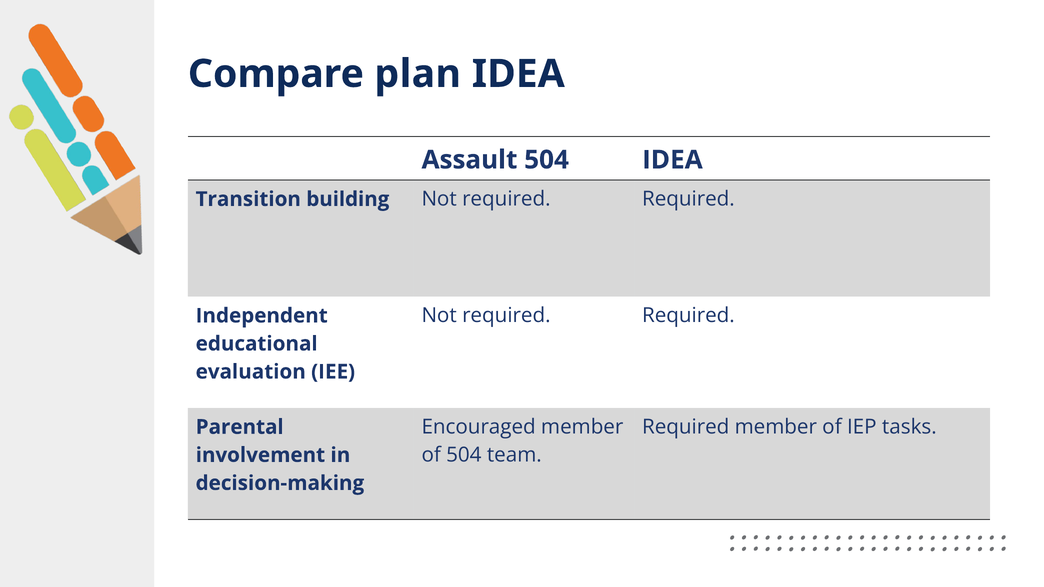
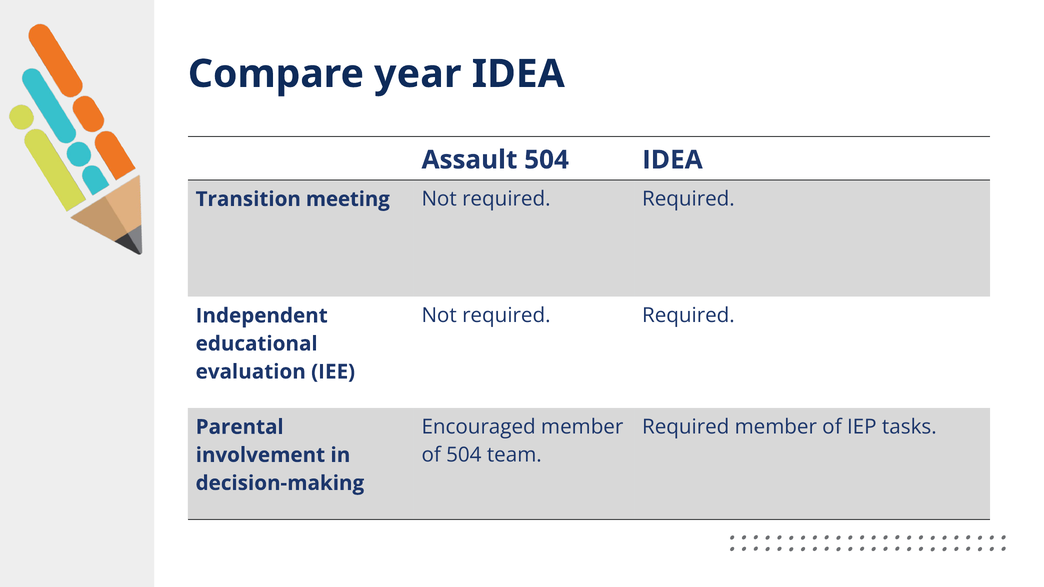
plan: plan -> year
building: building -> meeting
